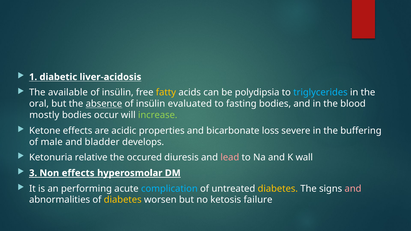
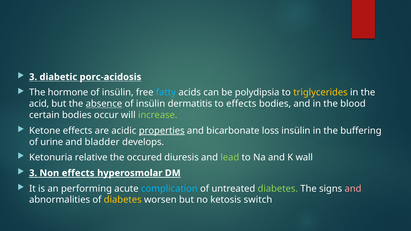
1 at (33, 77): 1 -> 3
liver-acidosis: liver-acidosis -> porc-acidosis
available: available -> hormone
fatty colour: yellow -> light blue
triglycerides colour: light blue -> yellow
oral: oral -> acid
evaluated: evaluated -> dermatitis
to fasting: fasting -> effects
mostly: mostly -> certain
properties underline: none -> present
loss severe: severe -> insülin
male: male -> urine
lead colour: pink -> light green
diabetes at (278, 189) colour: yellow -> light green
failure: failure -> switch
